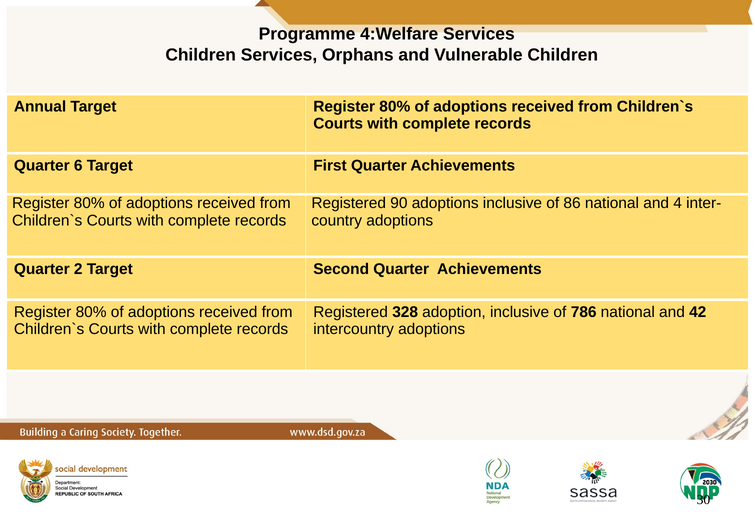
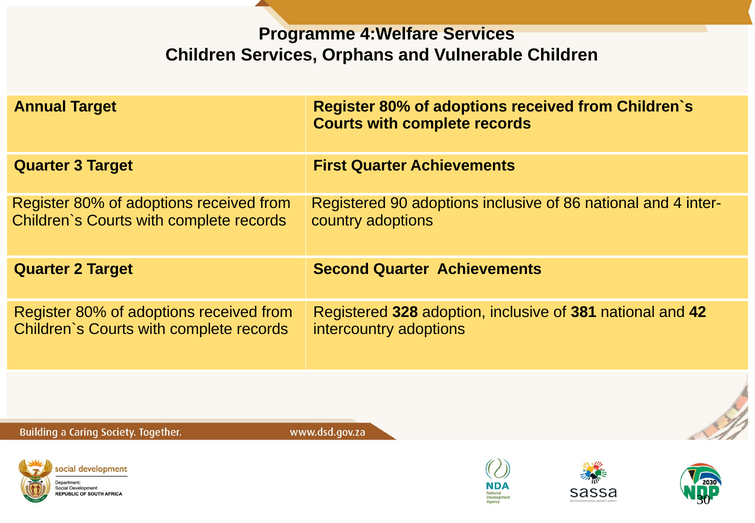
6: 6 -> 3
786: 786 -> 381
